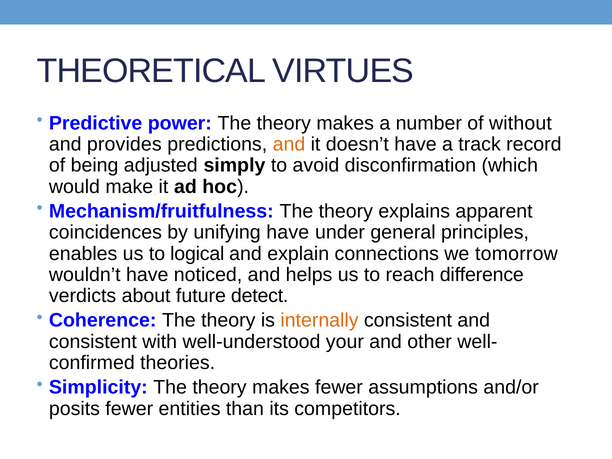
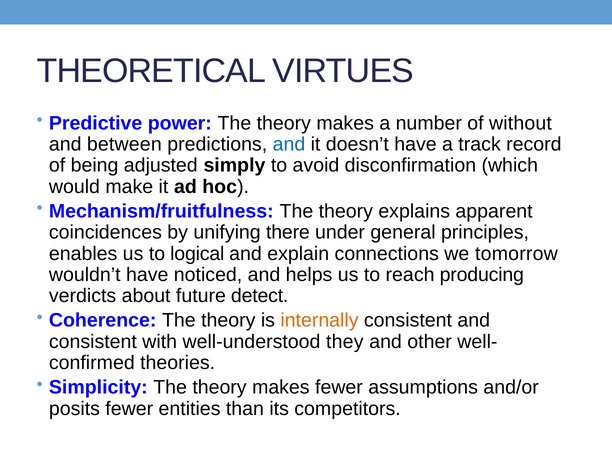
provides: provides -> between
and at (289, 144) colour: orange -> blue
unifying have: have -> there
difference: difference -> producing
your: your -> they
